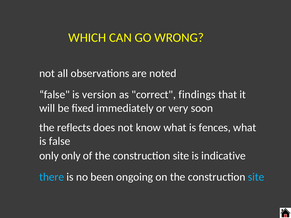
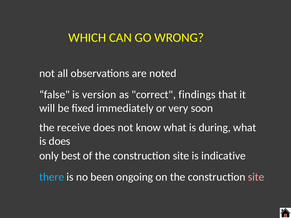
reflects: reflects -> receive
fences: fences -> during
is false: false -> does
only only: only -> best
site at (256, 177) colour: light blue -> pink
